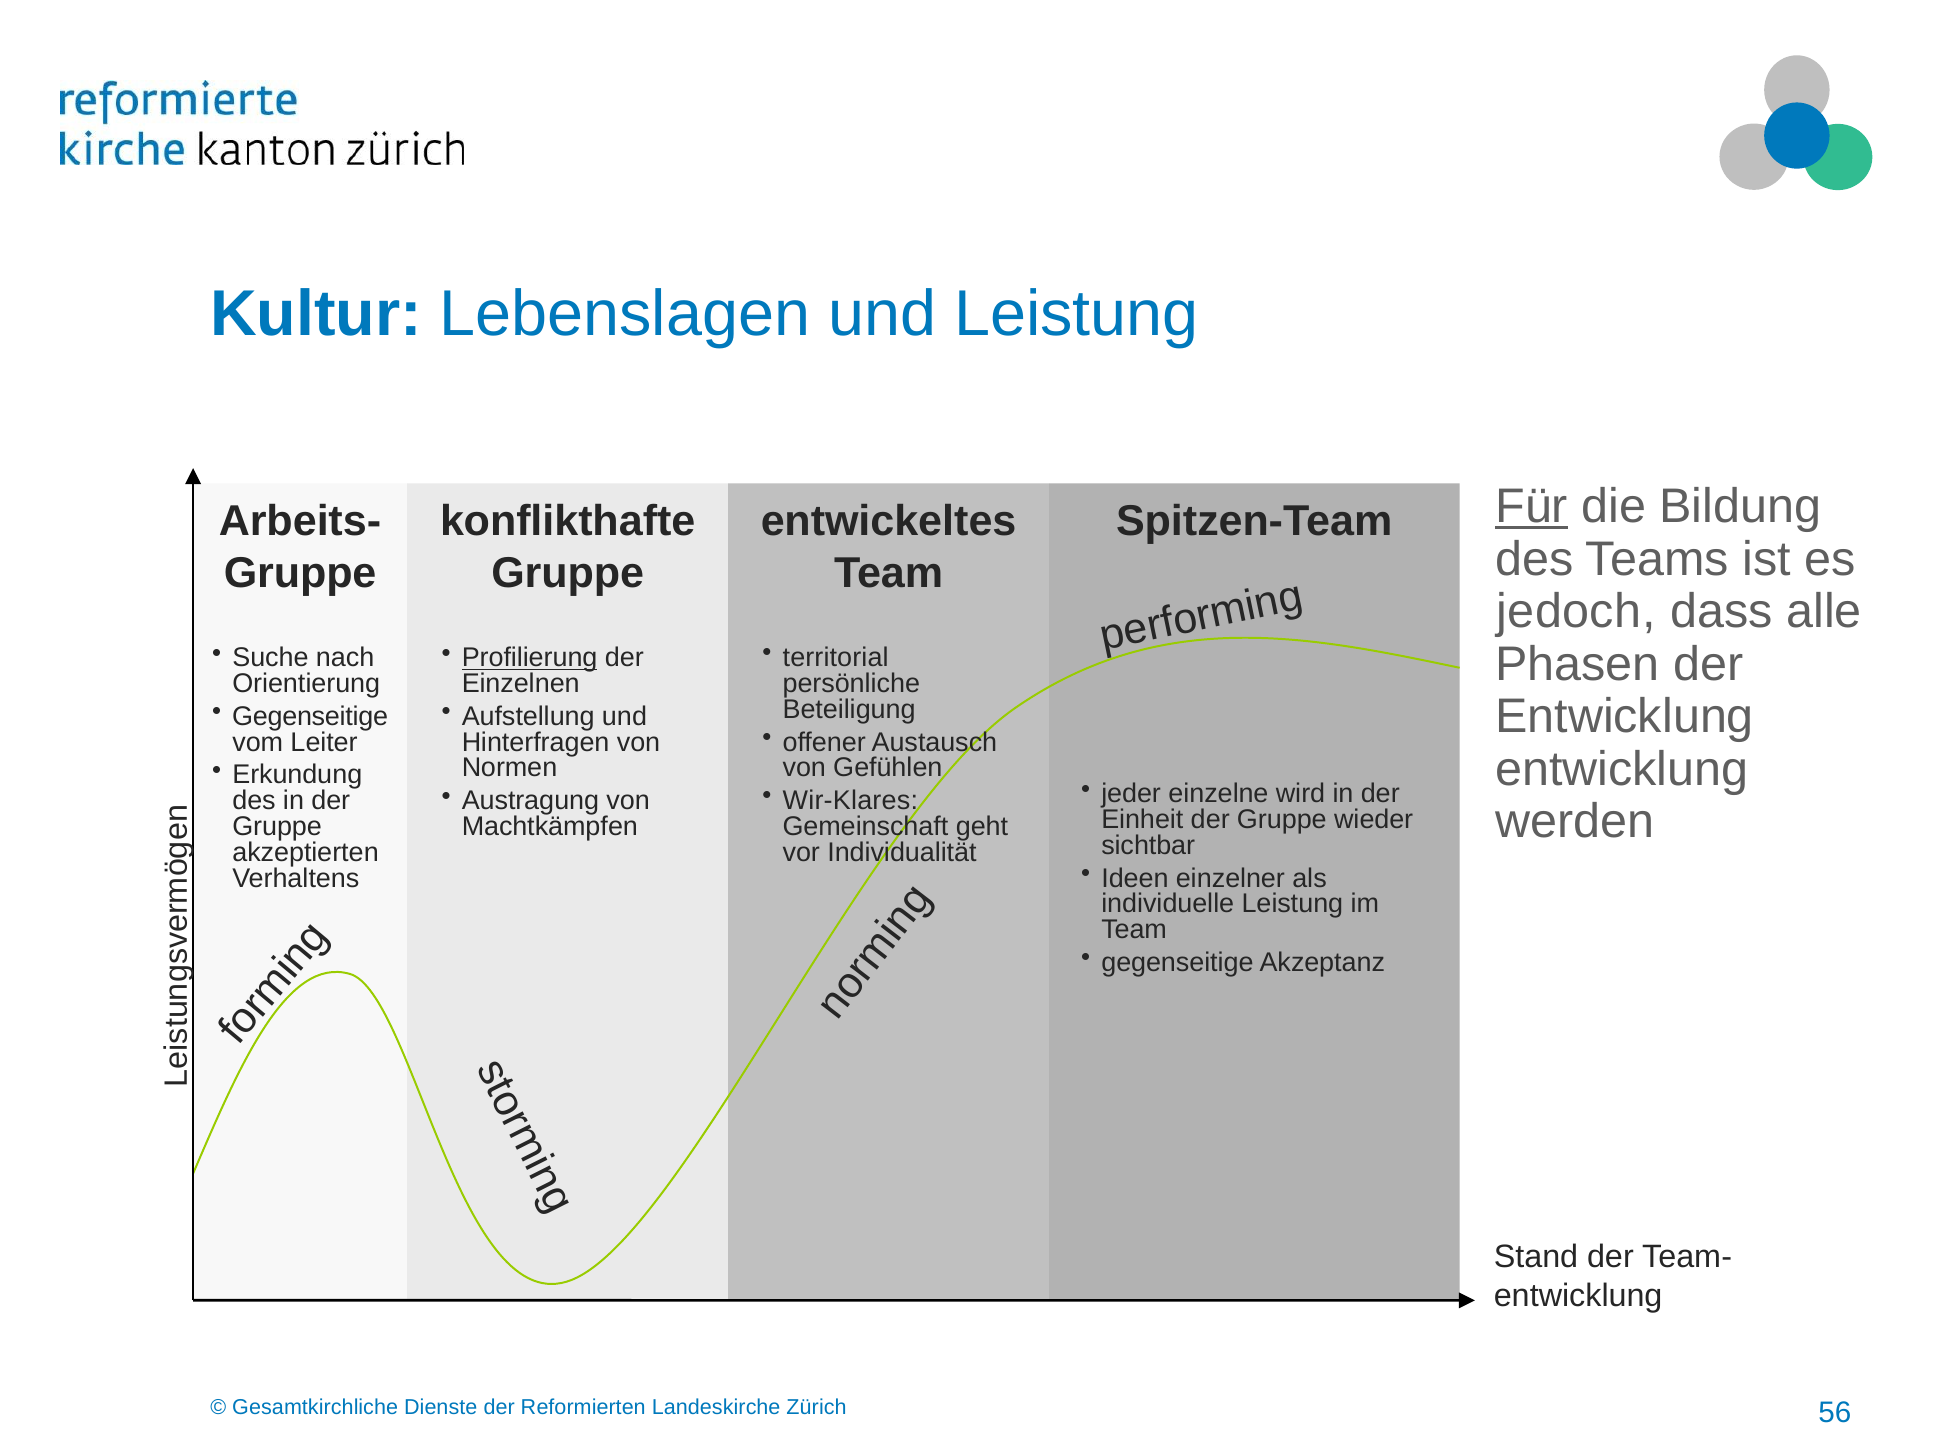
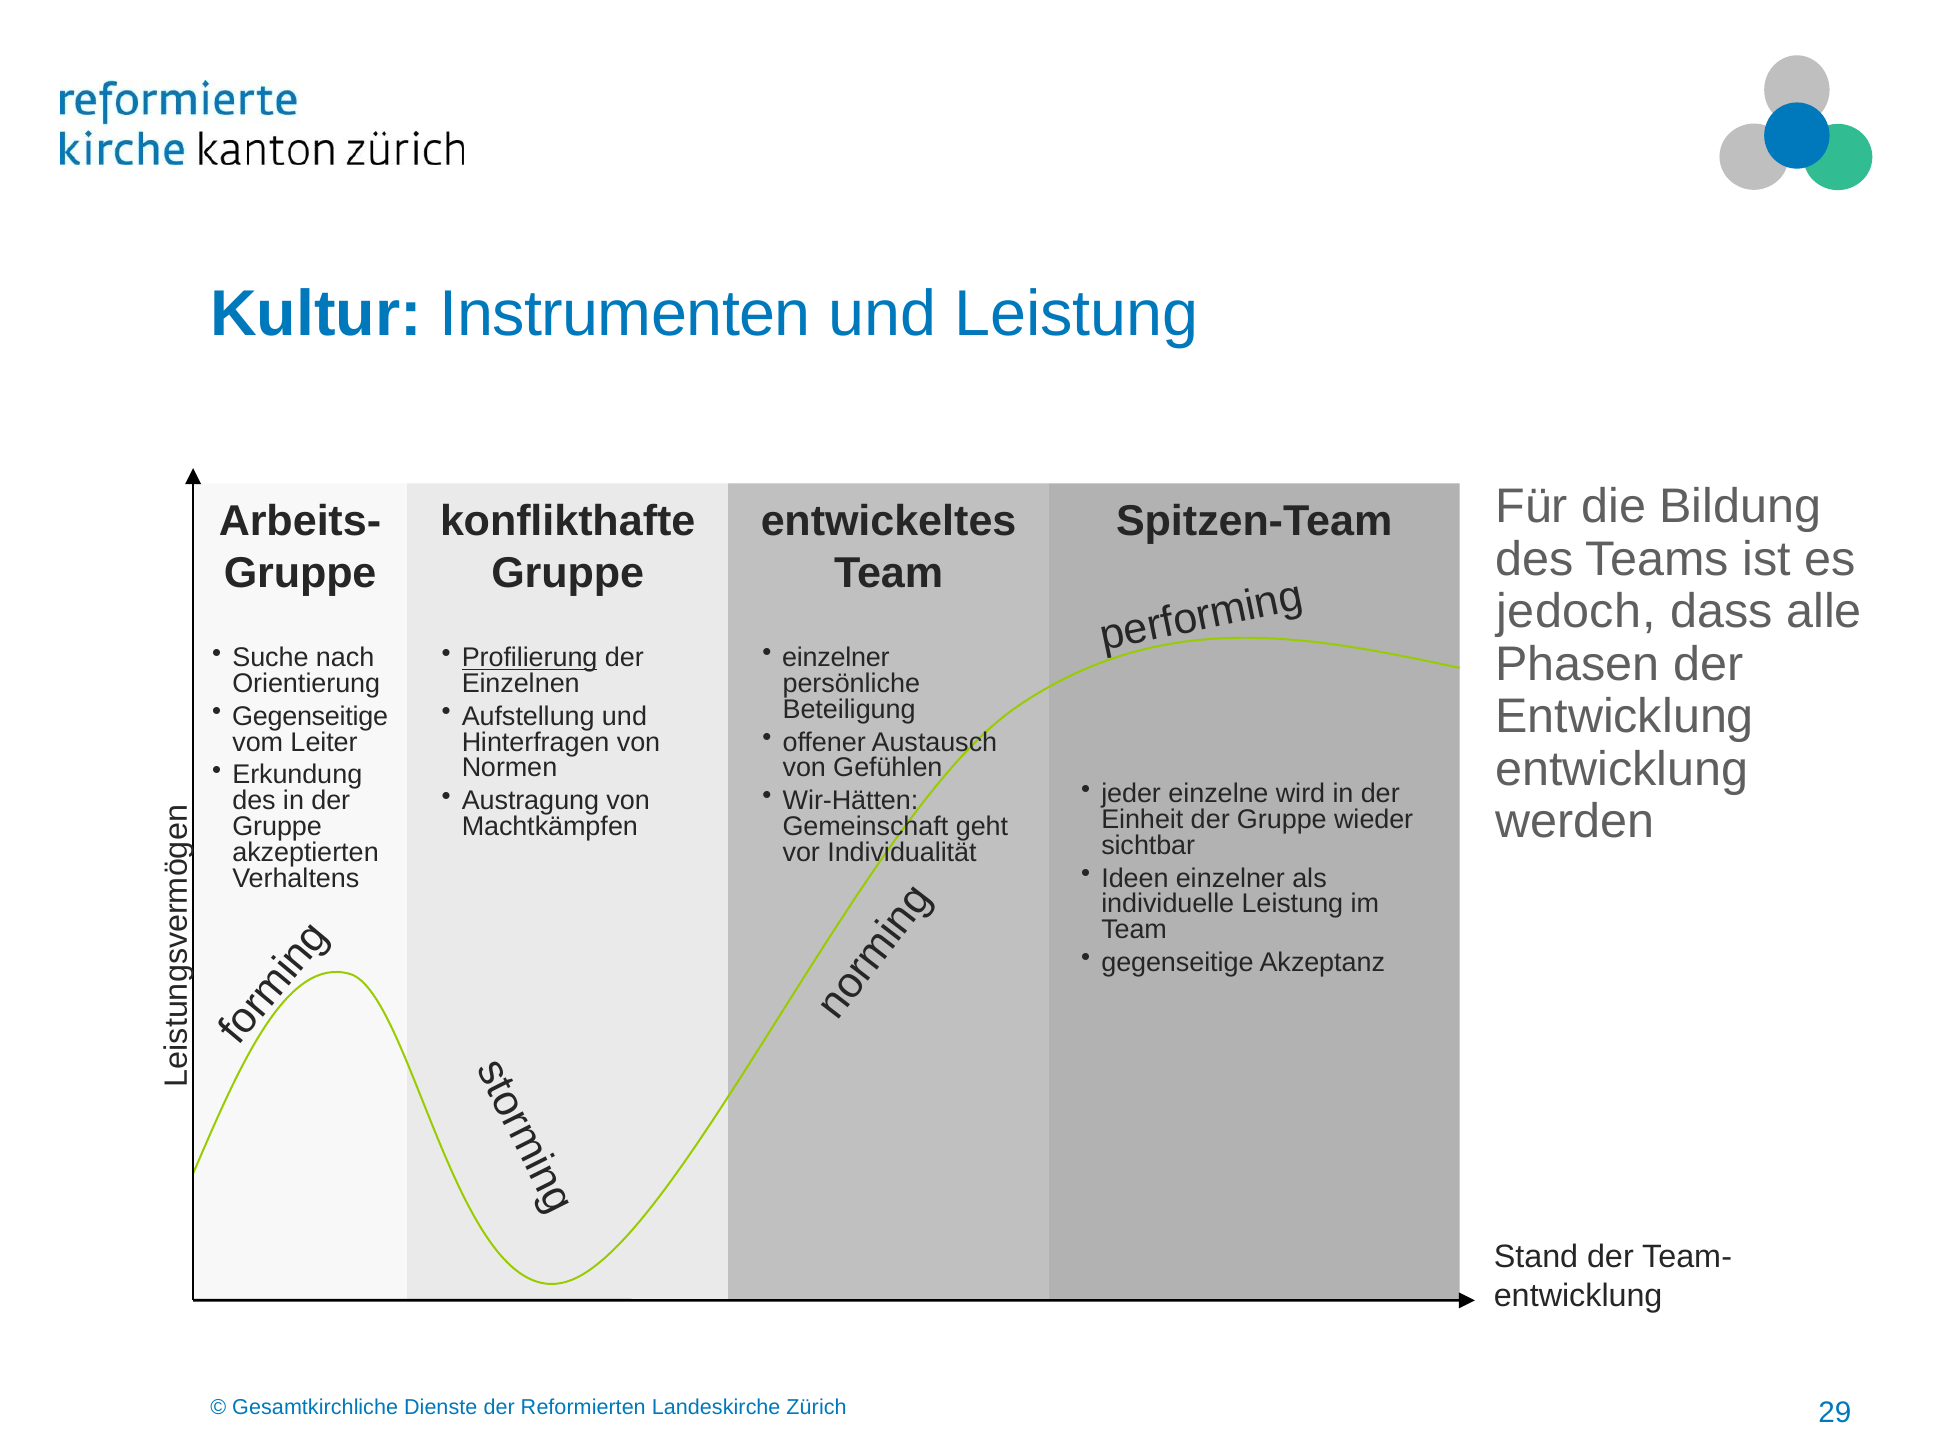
Lebenslagen: Lebenslagen -> Instrumenten
Für underline: present -> none
territorial at (836, 658): territorial -> einzelner
Wir-Klares: Wir-Klares -> Wir-Hätten
56: 56 -> 29
